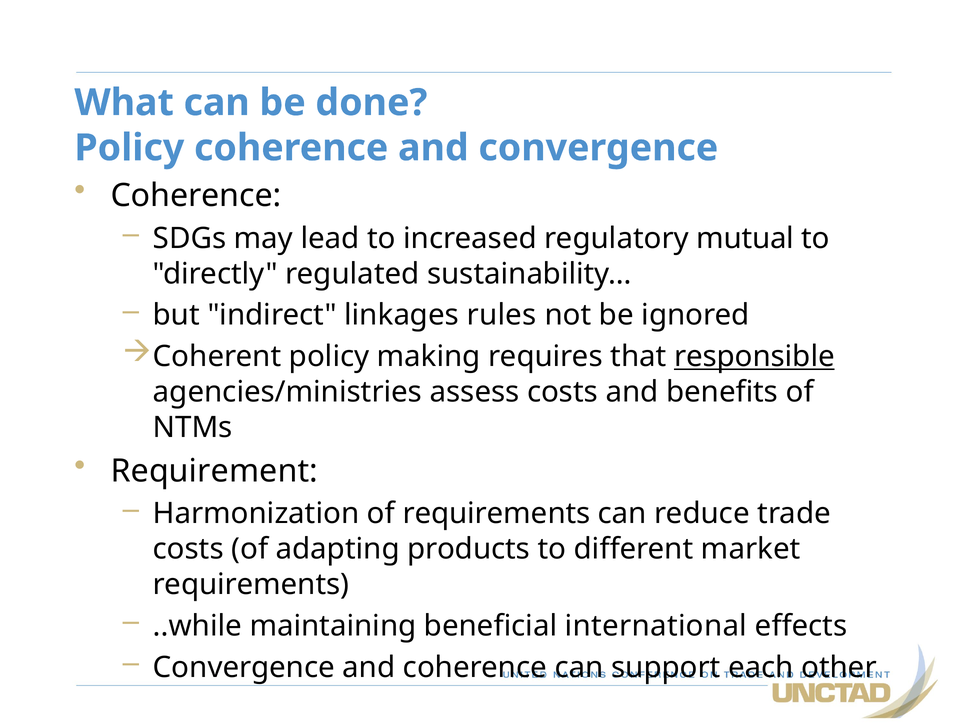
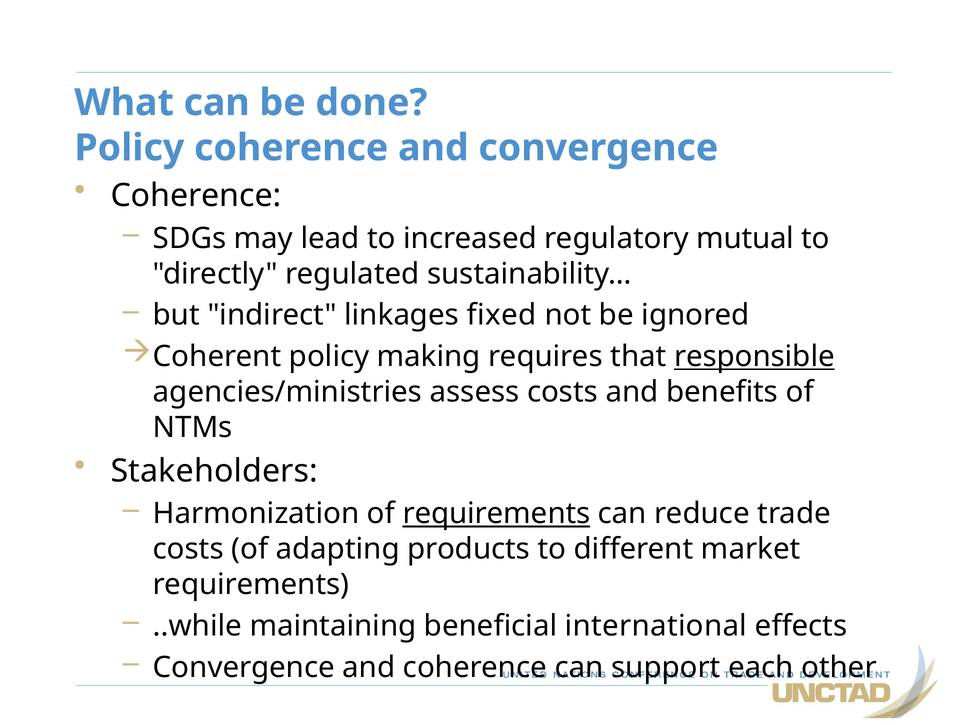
rules: rules -> fixed
Requirement: Requirement -> Stakeholders
requirements at (496, 514) underline: none -> present
